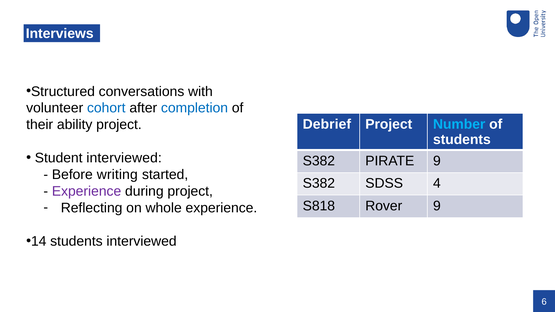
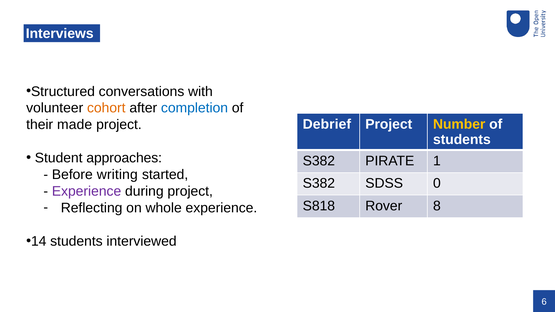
cohort colour: blue -> orange
Number colour: light blue -> yellow
ability: ability -> made
Student interviewed: interviewed -> approaches
PIRATE 9: 9 -> 1
4: 4 -> 0
Rover 9: 9 -> 8
